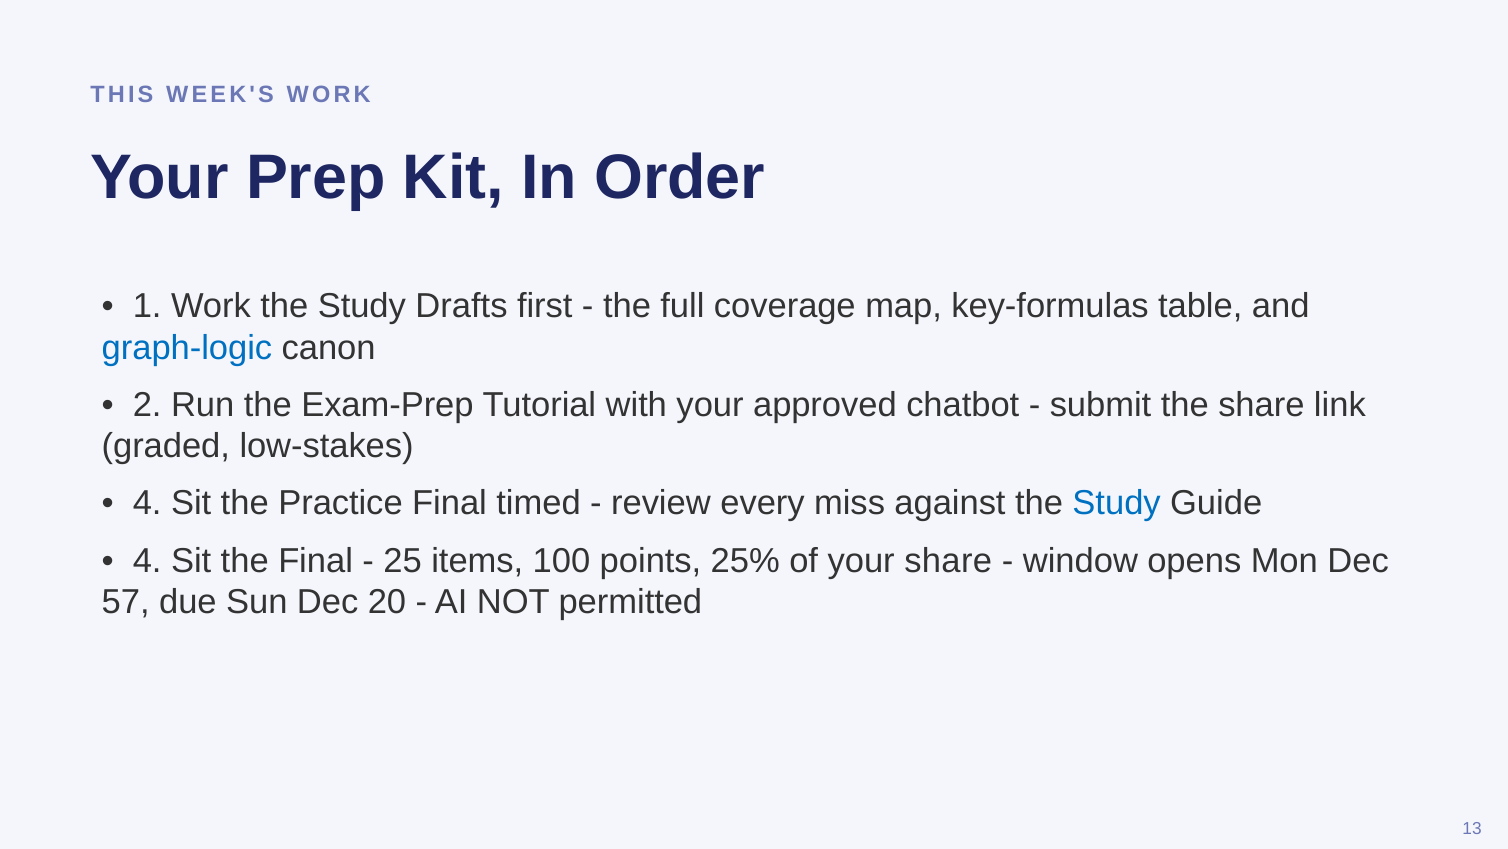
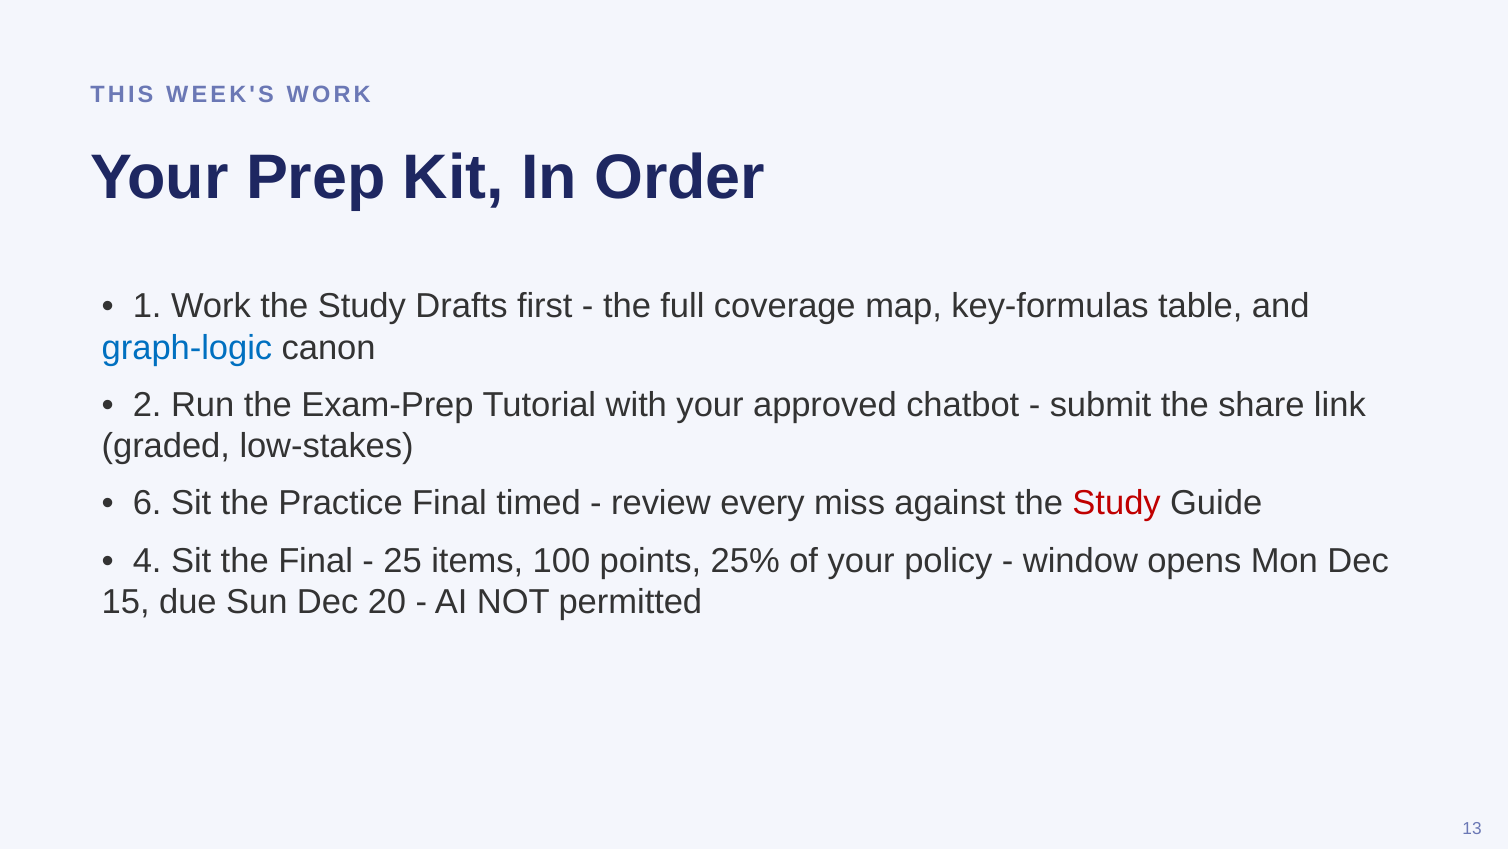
4 at (147, 503): 4 -> 6
Study at (1117, 503) colour: blue -> red
your share: share -> policy
57: 57 -> 15
